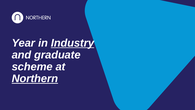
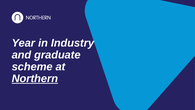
Industry underline: present -> none
